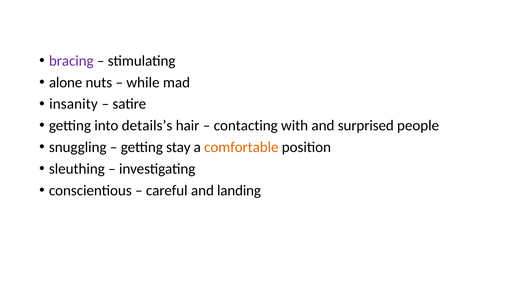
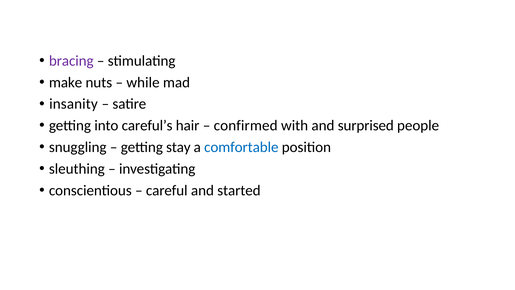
alone: alone -> make
details’s: details’s -> careful’s
contacting: contacting -> confirmed
comfortable colour: orange -> blue
landing: landing -> started
